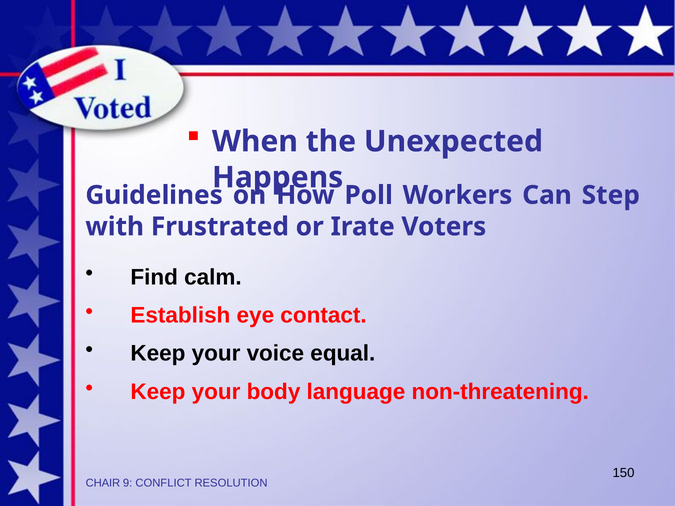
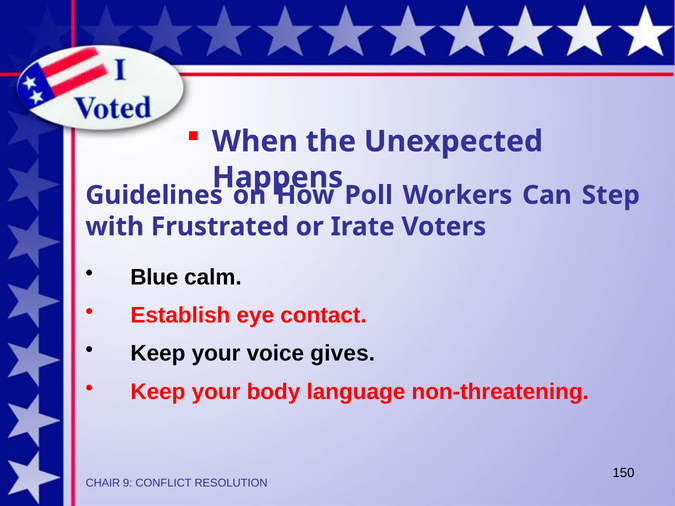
Find: Find -> Blue
equal: equal -> gives
